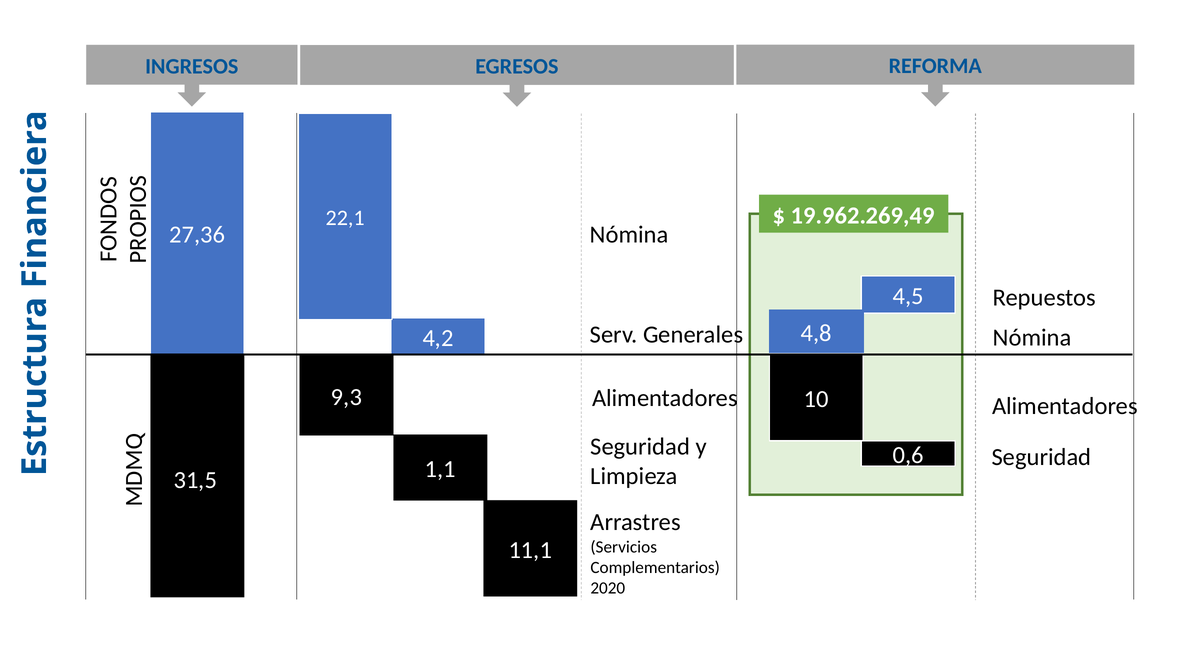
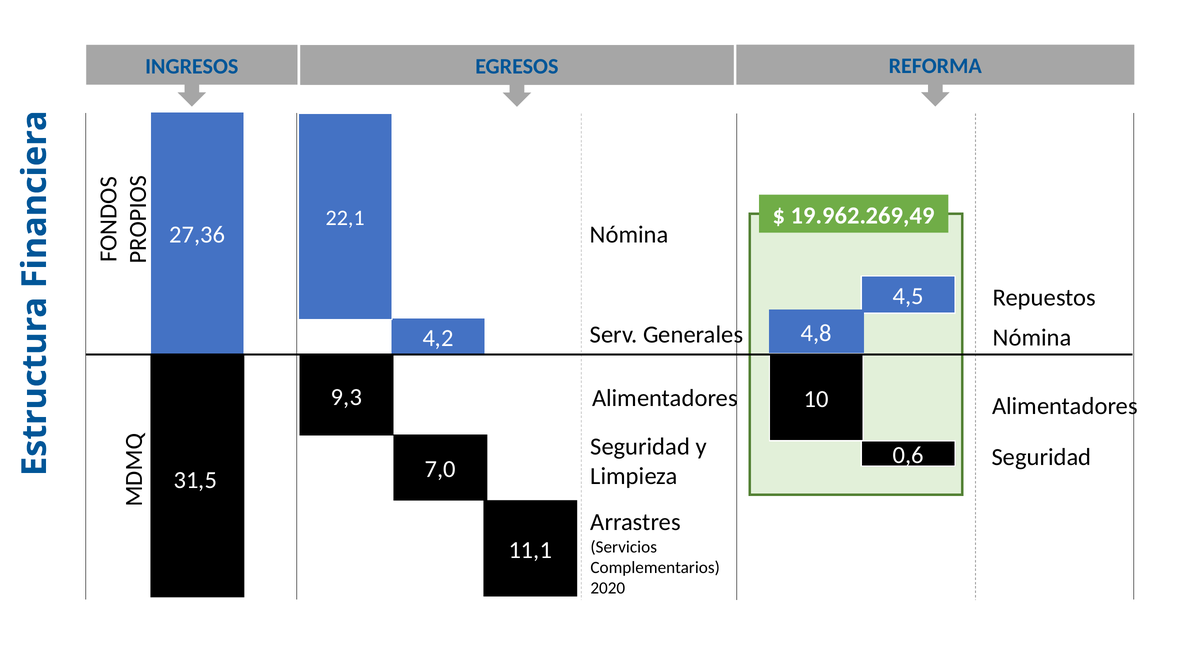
1,1: 1,1 -> 7,0
